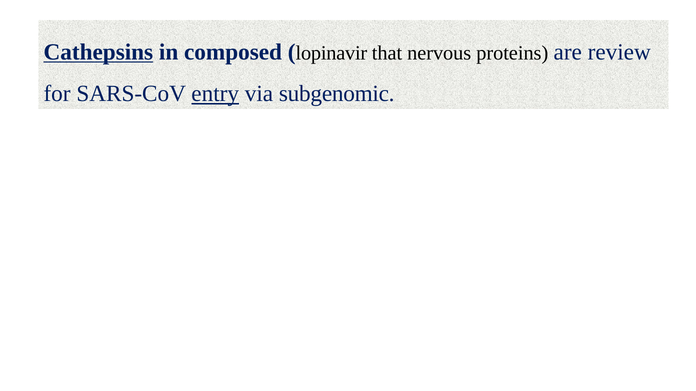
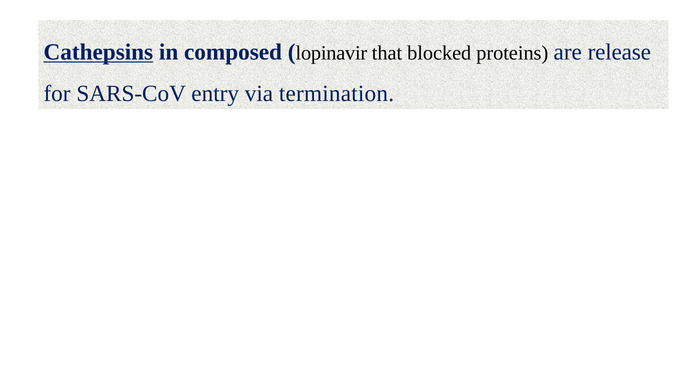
nervous: nervous -> blocked
review: review -> release
entry underline: present -> none
subgenomic: subgenomic -> termination
